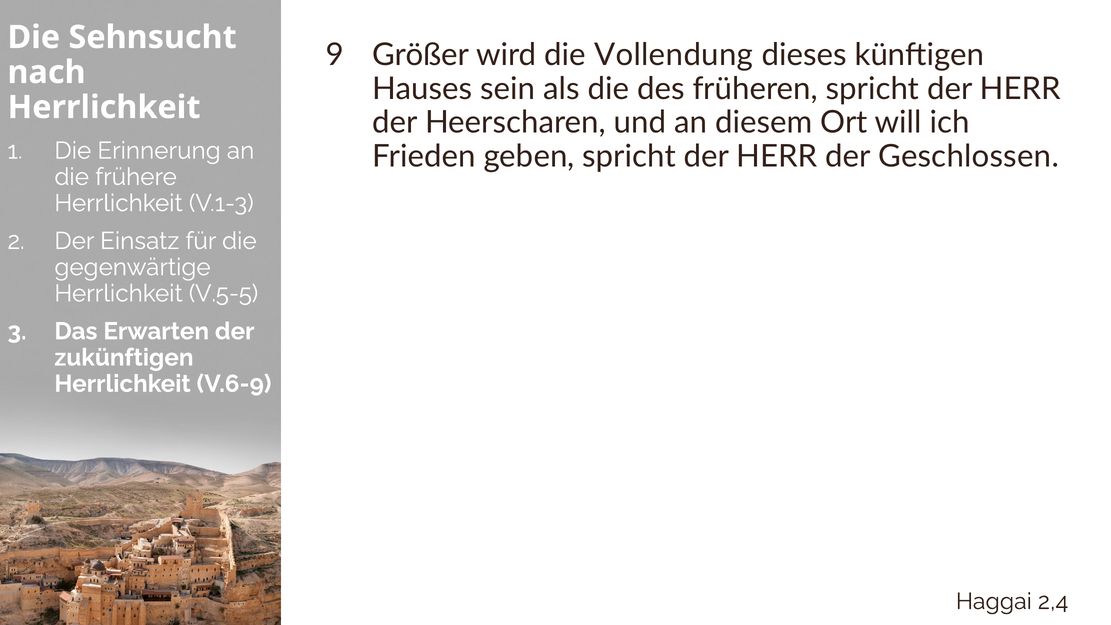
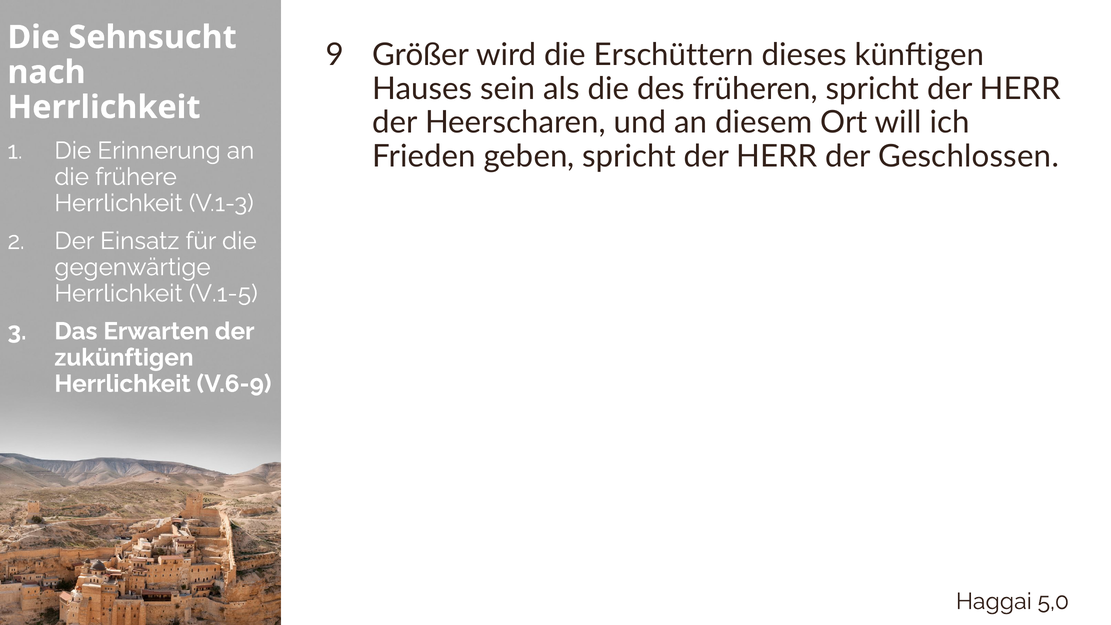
Vollendung: Vollendung -> Erschüttern
V.5-5: V.5-5 -> V.1-5
2,4: 2,4 -> 5,0
